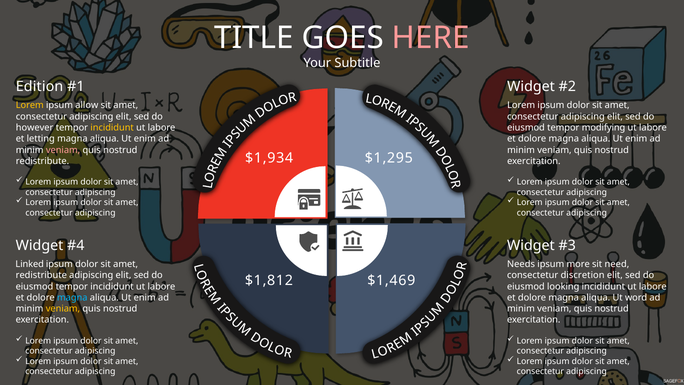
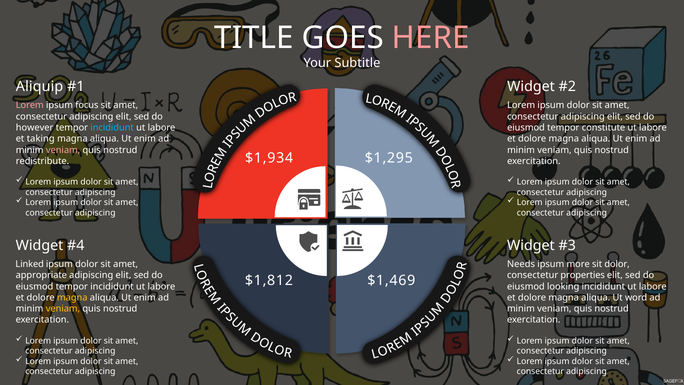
Edition: Edition -> Aliquip
Lorem at (30, 105) colour: yellow -> pink
allow: allow -> focus
incididunt at (112, 128) colour: yellow -> light blue
modifying: modifying -> constitute
letting: letting -> taking
sit need: need -> dolor
redistribute at (41, 275): redistribute -> appropriate
discretion: discretion -> properties
magna at (72, 297) colour: light blue -> yellow
